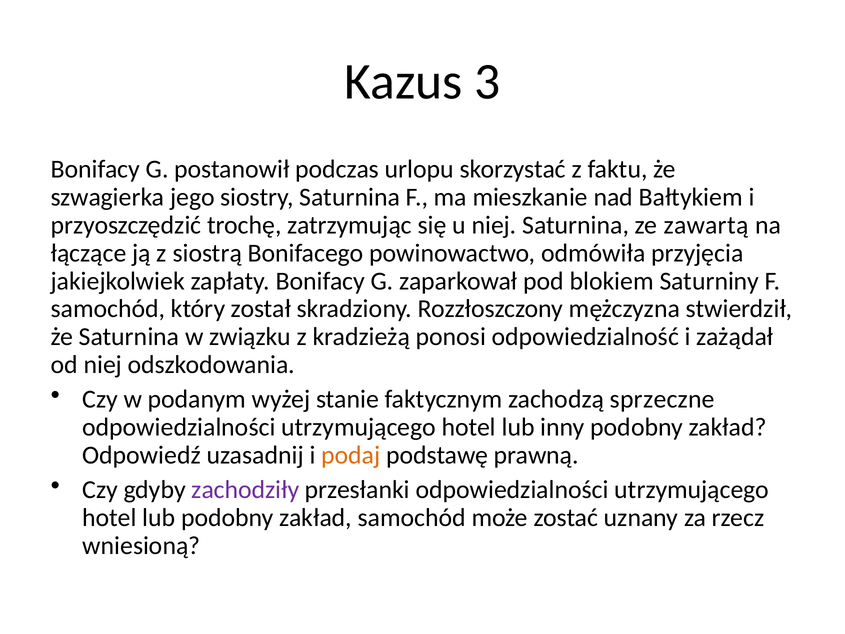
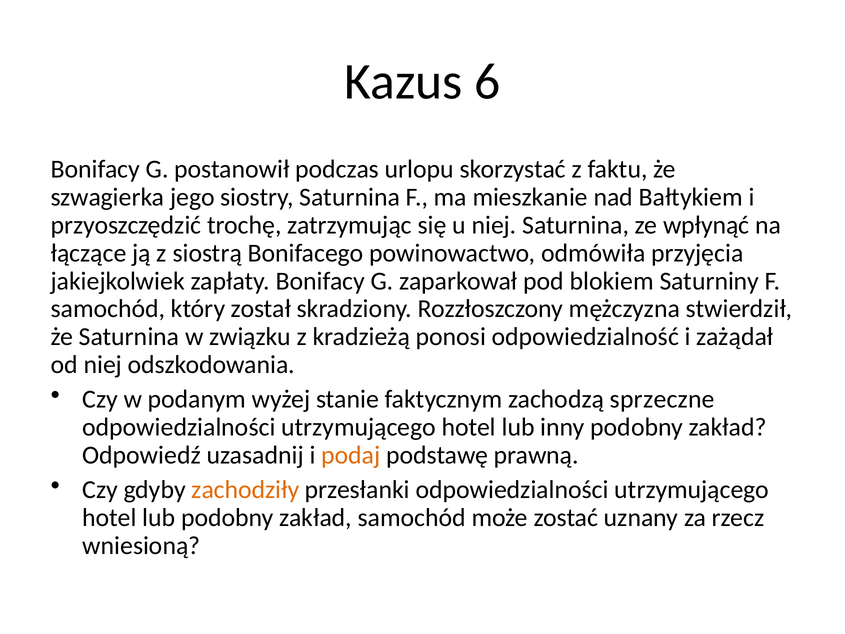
3: 3 -> 6
zawartą: zawartą -> wpłynąć
zachodziły colour: purple -> orange
